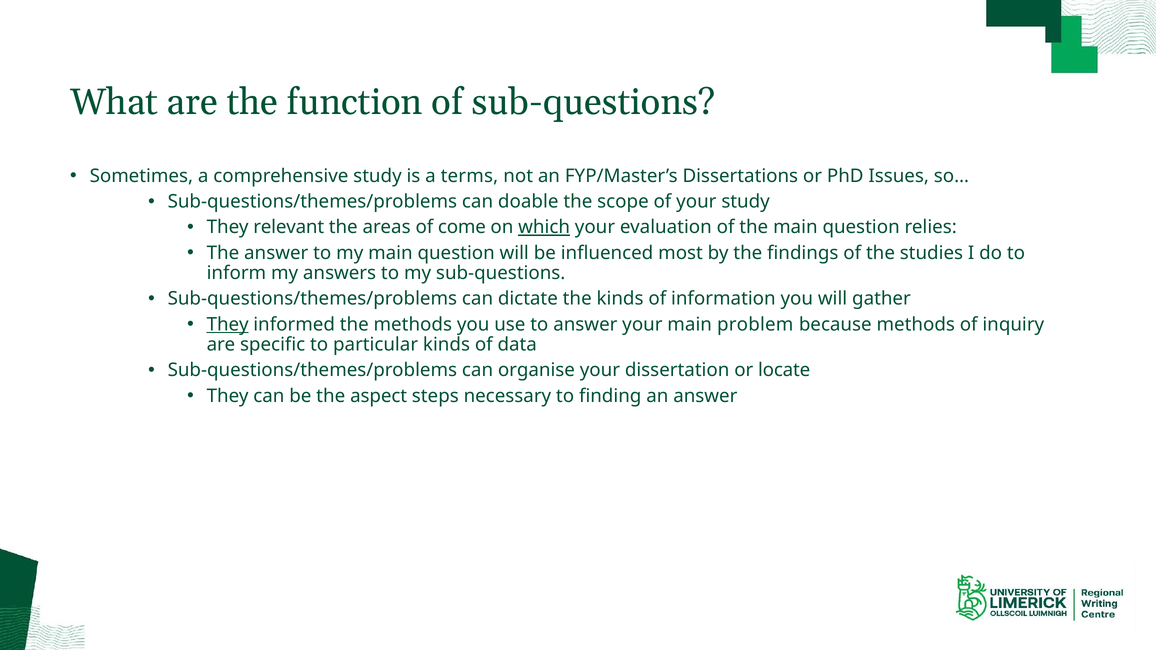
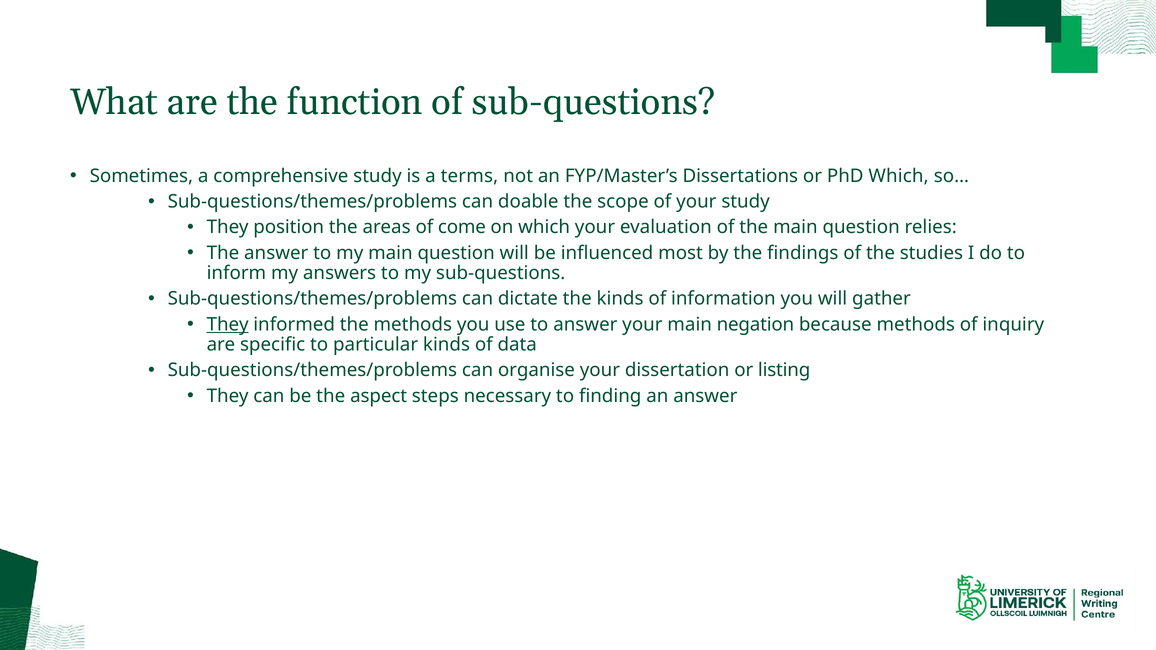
PhD Issues: Issues -> Which
relevant: relevant -> position
which at (544, 227) underline: present -> none
problem: problem -> negation
locate: locate -> listing
